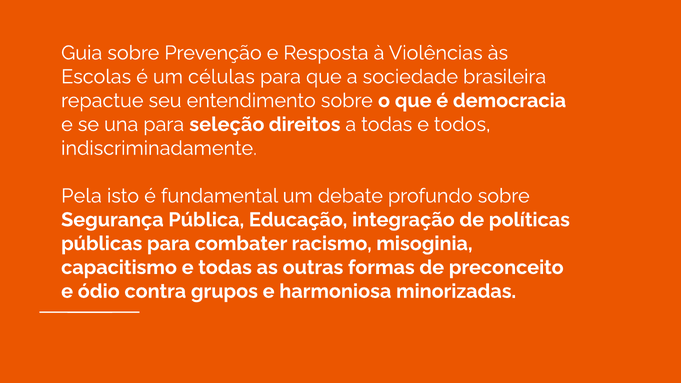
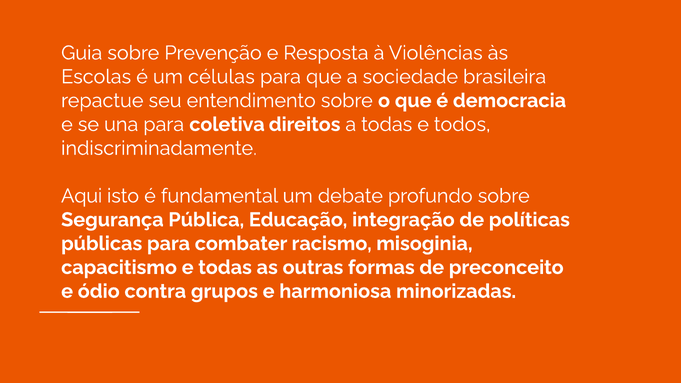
seleção: seleção -> coletiva
Pela: Pela -> Aqui
